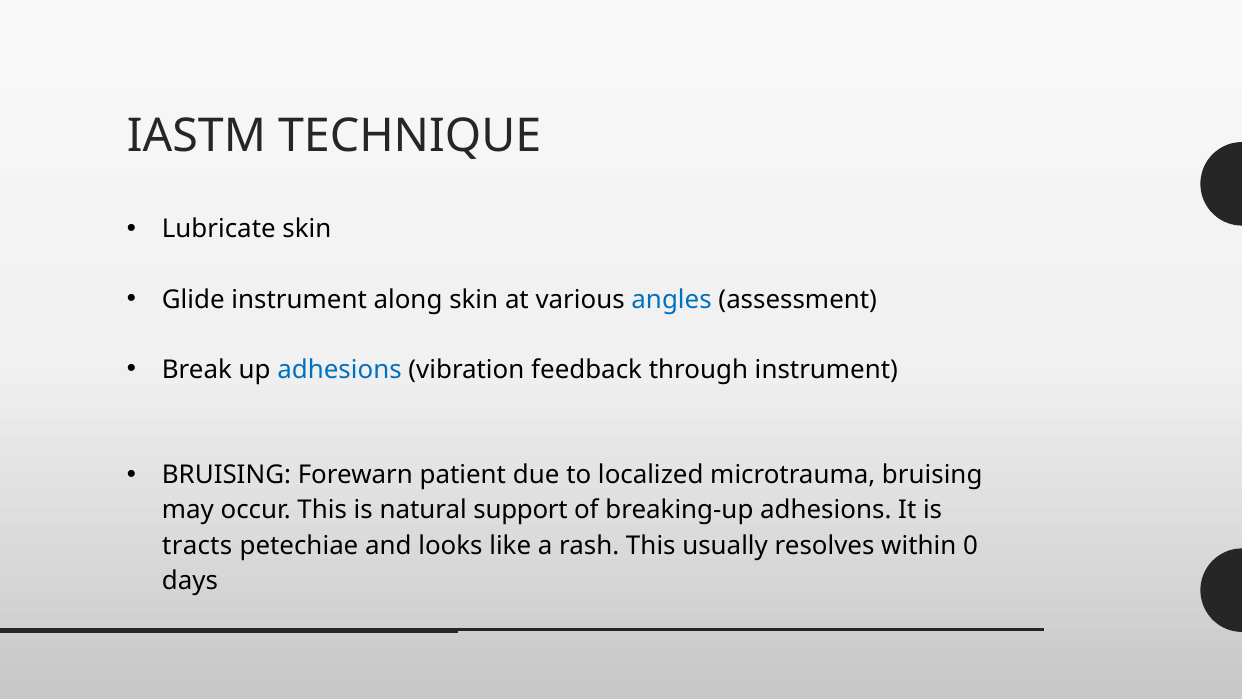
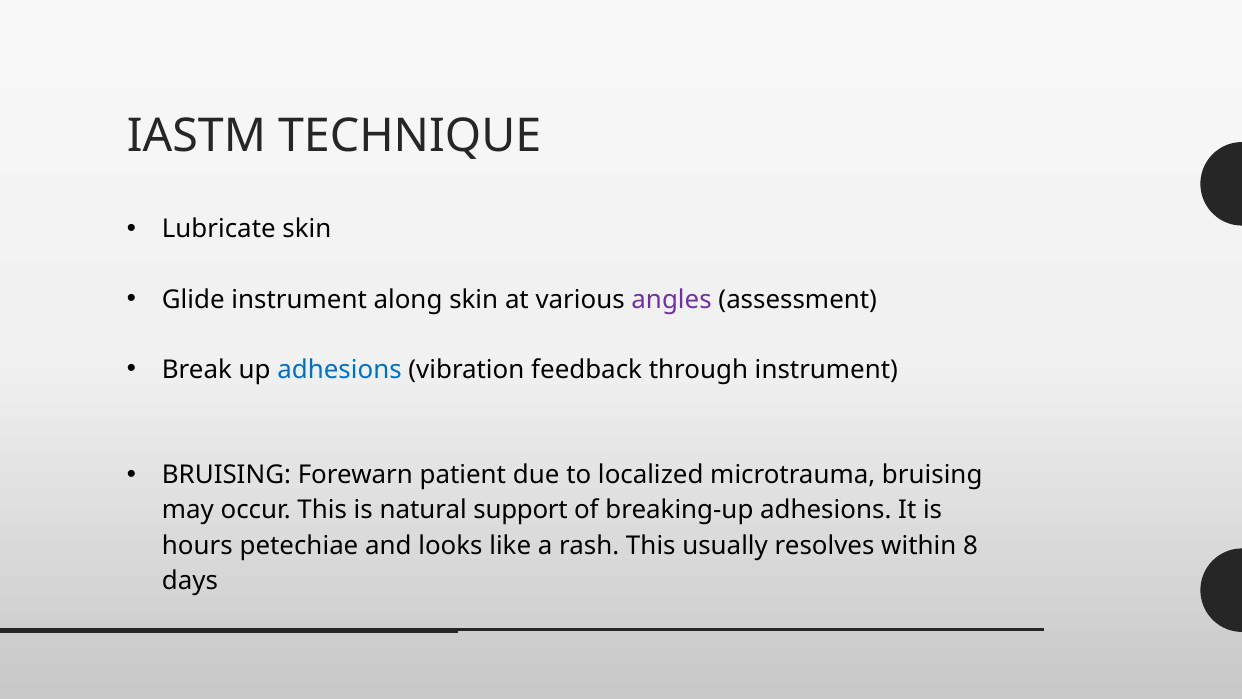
angles colour: blue -> purple
tracts: tracts -> hours
0: 0 -> 8
